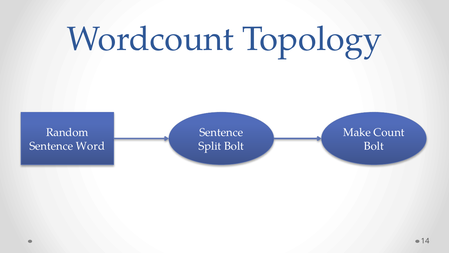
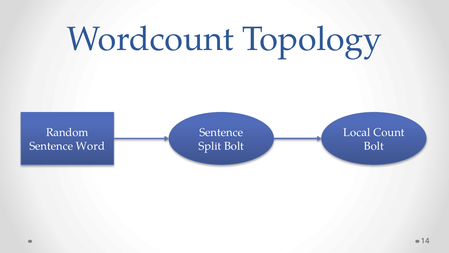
Make: Make -> Local
